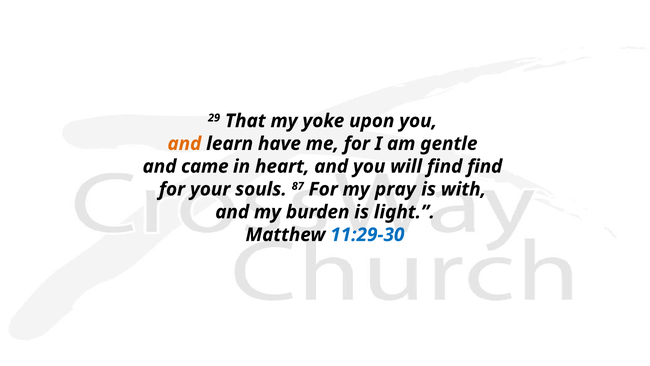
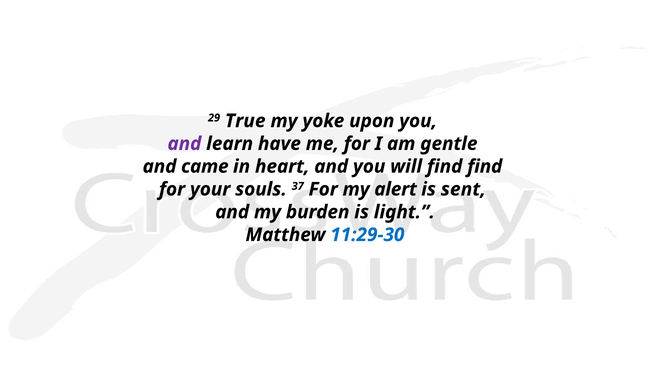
That: That -> True
and at (184, 144) colour: orange -> purple
87: 87 -> 37
pray: pray -> alert
with: with -> sent
